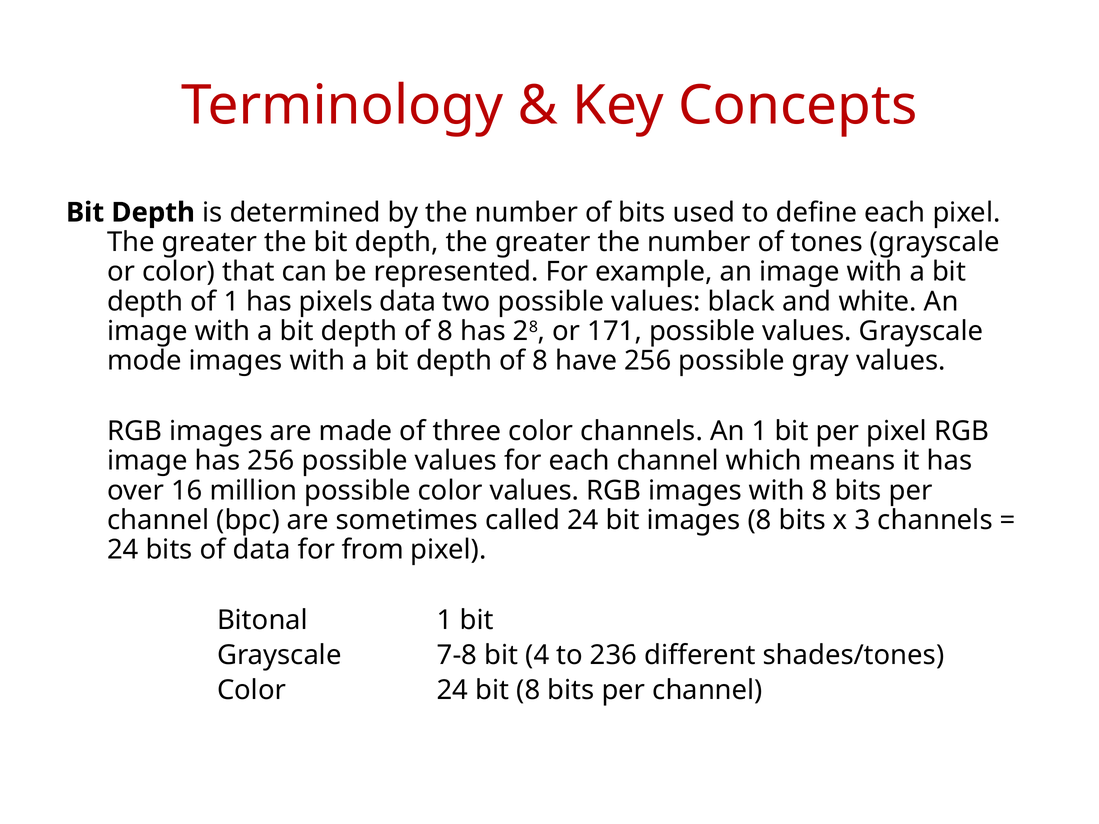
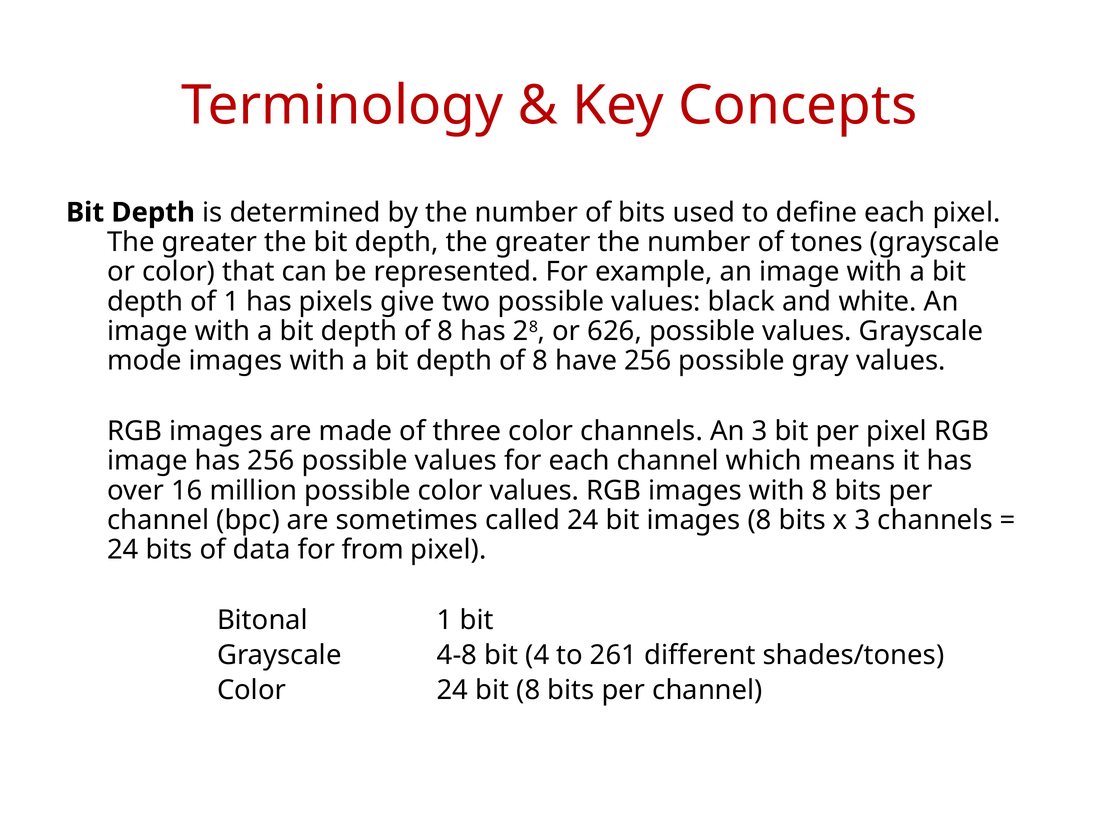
pixels data: data -> give
171: 171 -> 626
An 1: 1 -> 3
7-8: 7-8 -> 4-8
236: 236 -> 261
